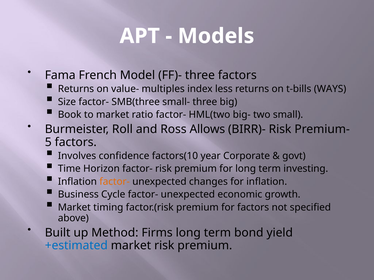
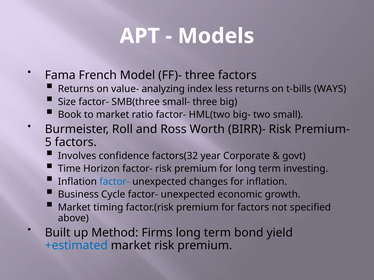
multiples: multiples -> analyzing
Allows: Allows -> Worth
factors(10: factors(10 -> factors(32
factor- at (115, 182) colour: orange -> blue
